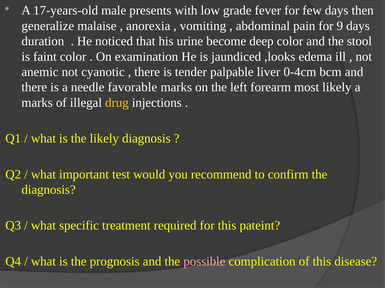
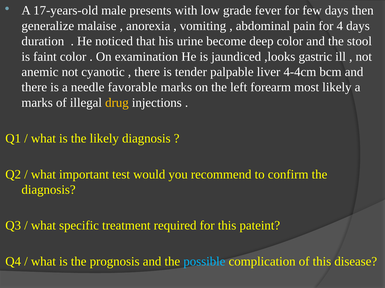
9: 9 -> 4
edema: edema -> gastric
0-4cm: 0-4cm -> 4-4cm
possible colour: pink -> light blue
